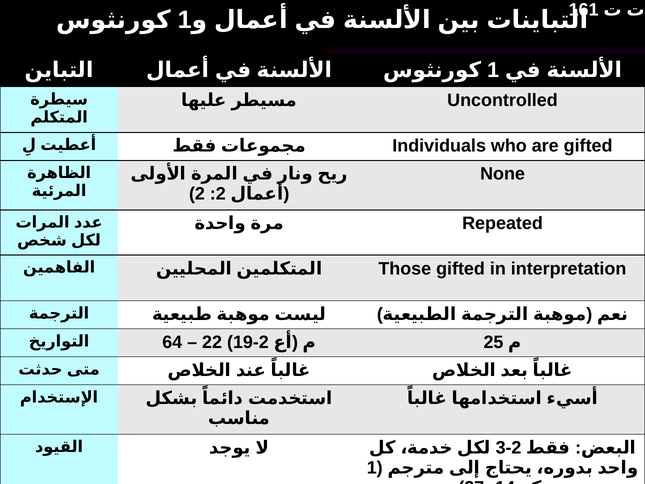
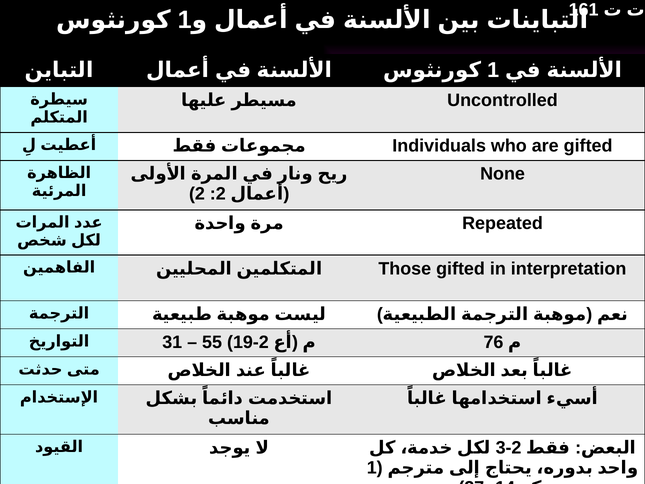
25: 25 -> 76
64: 64 -> 31
22: 22 -> 55
